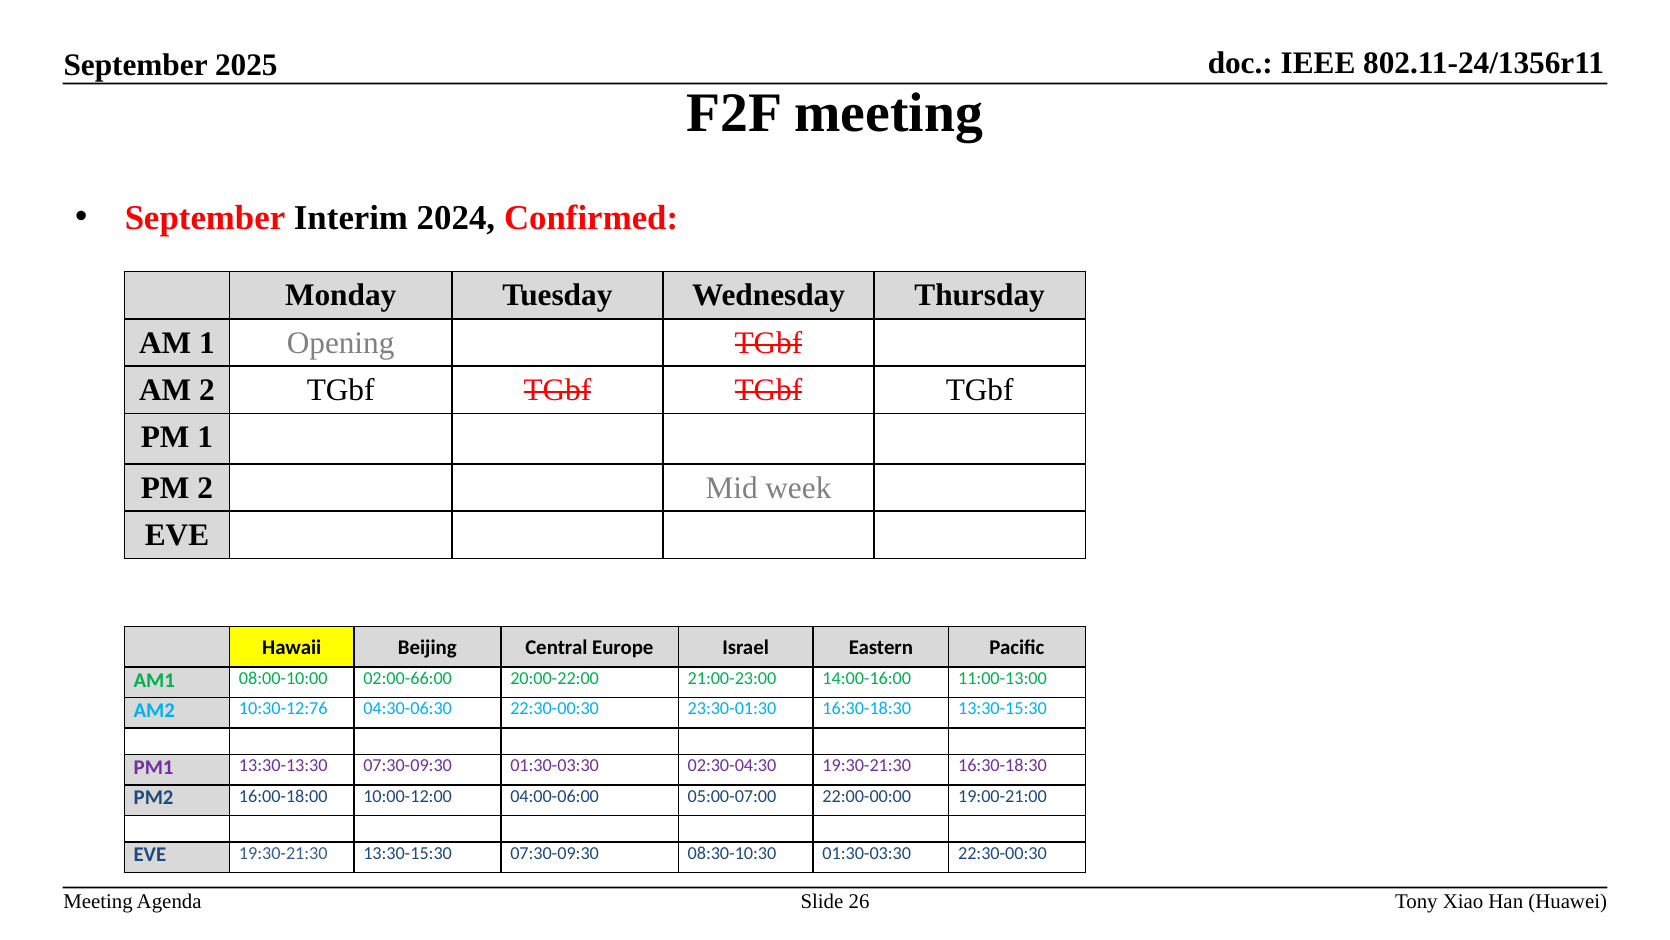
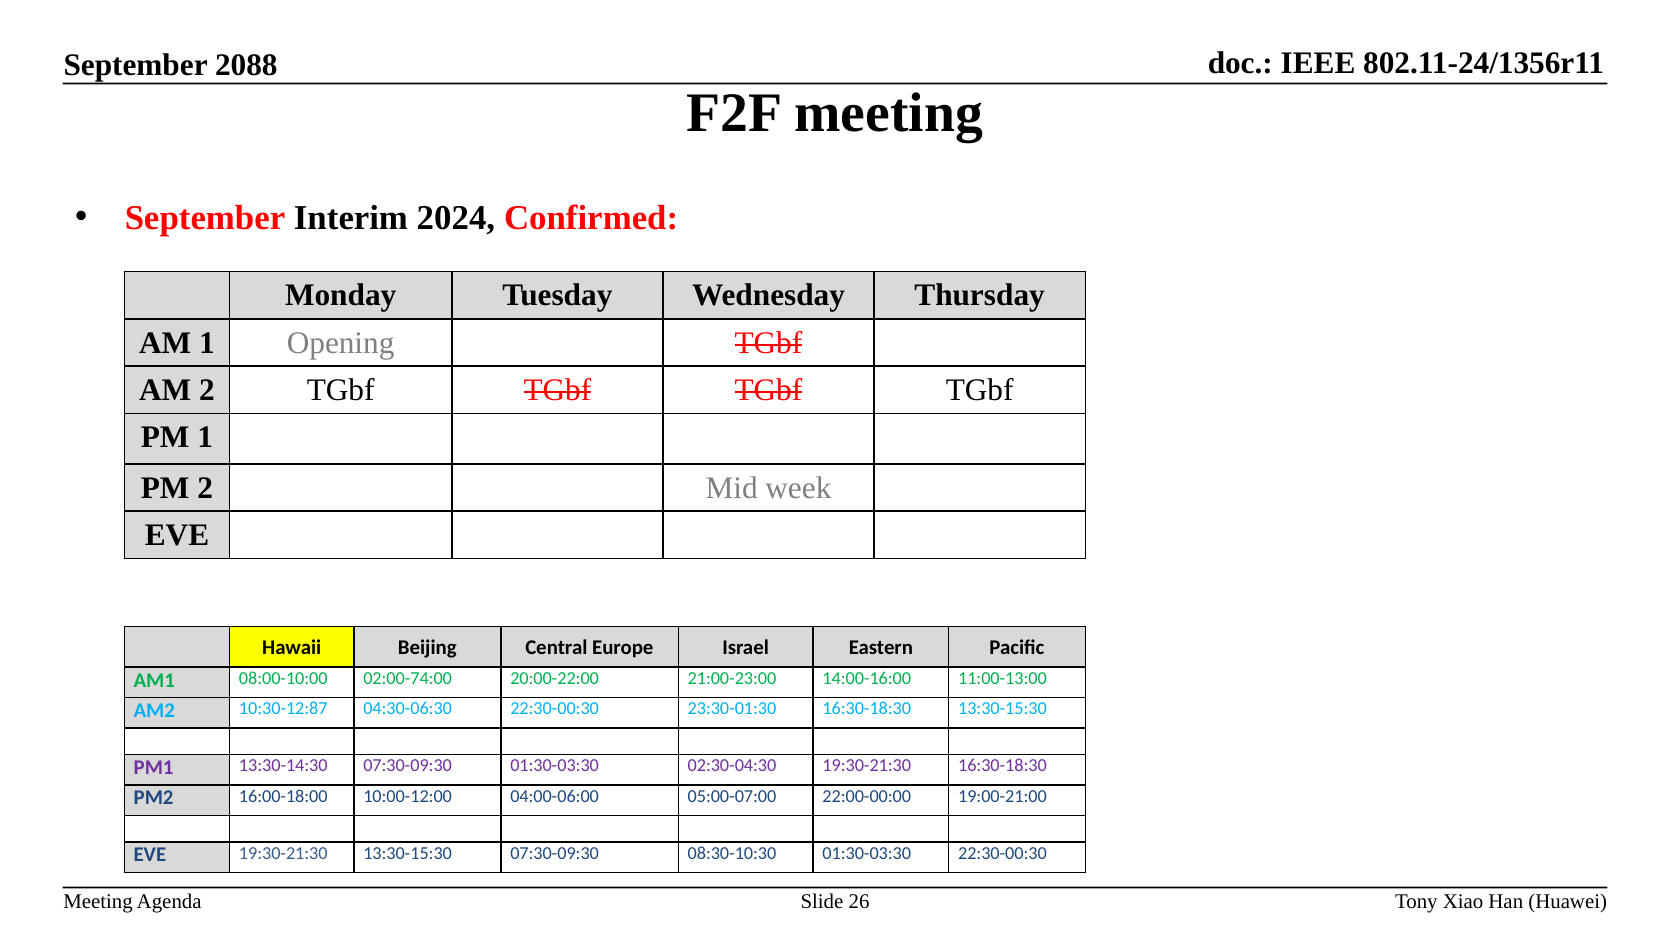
2025: 2025 -> 2088
02:00-66:00: 02:00-66:00 -> 02:00-74:00
10:30-12:76: 10:30-12:76 -> 10:30-12:87
13:30-13:30: 13:30-13:30 -> 13:30-14:30
